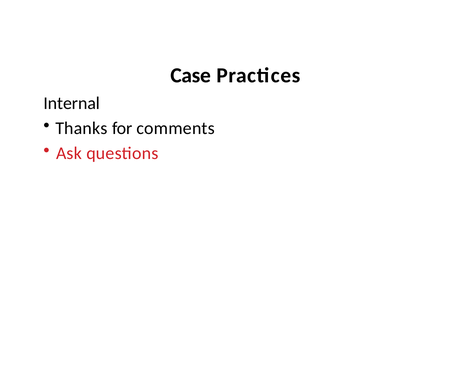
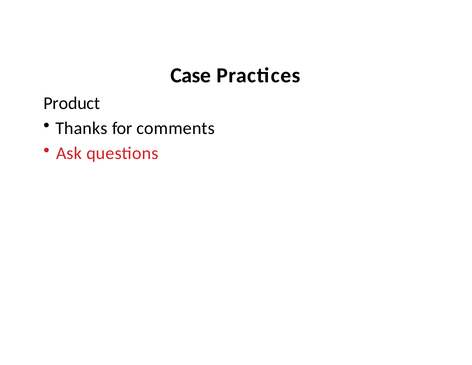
Internal: Internal -> Product
